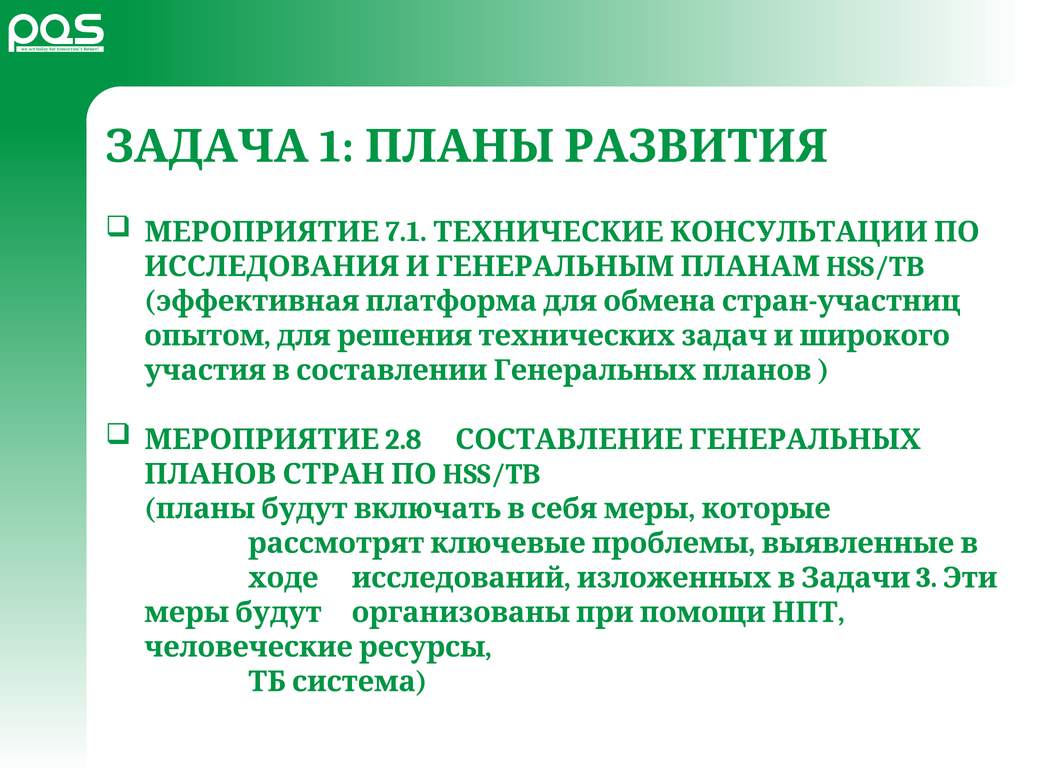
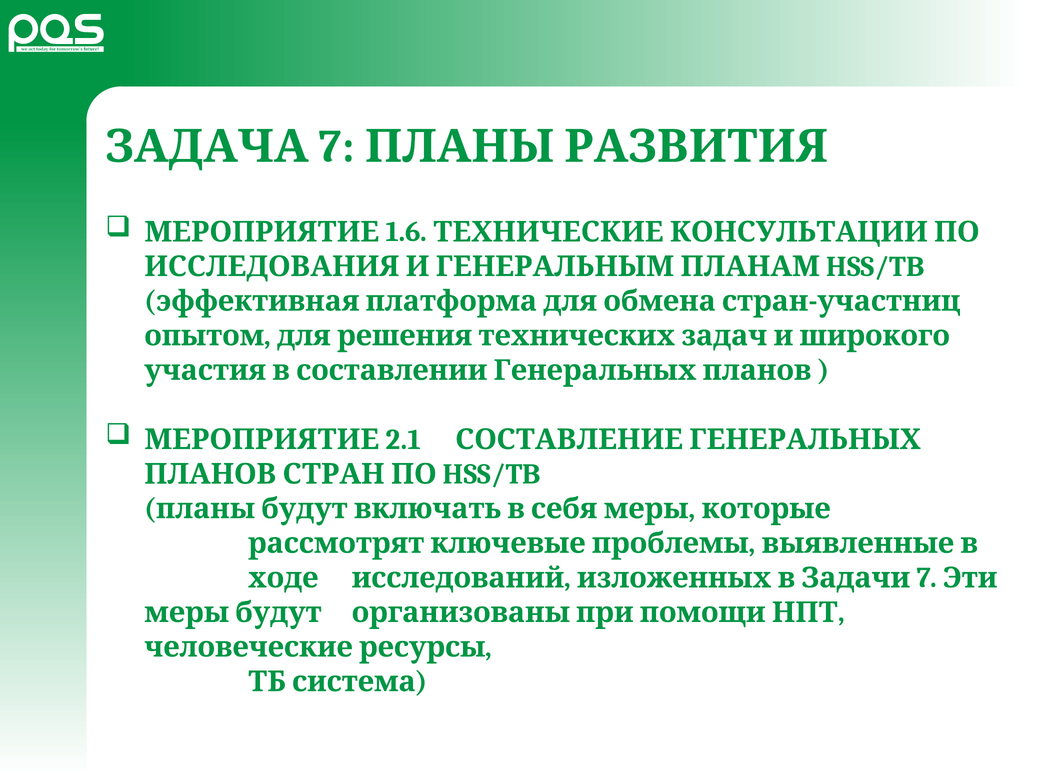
1 at (337, 147): 1 -> 7
7.1: 7.1 -> 1.6
2.8: 2.8 -> 2.1
3 at (927, 578): 3 -> 7
